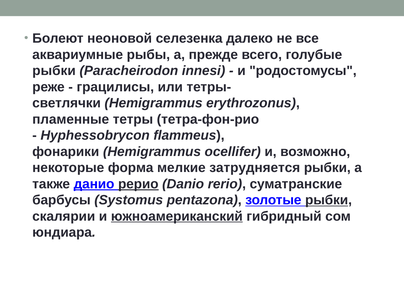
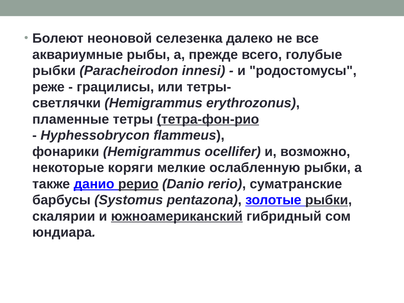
тетра-фон-рио underline: none -> present
форма: форма -> коряги
затрудняется: затрудняется -> ослабленную
